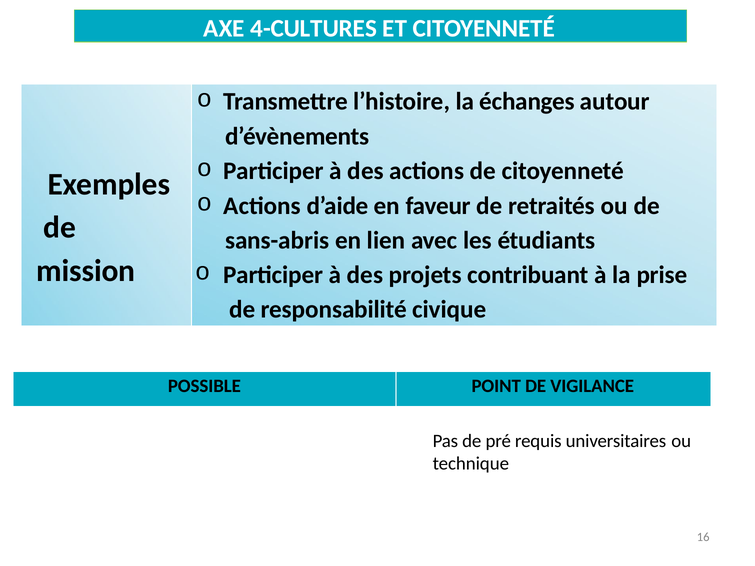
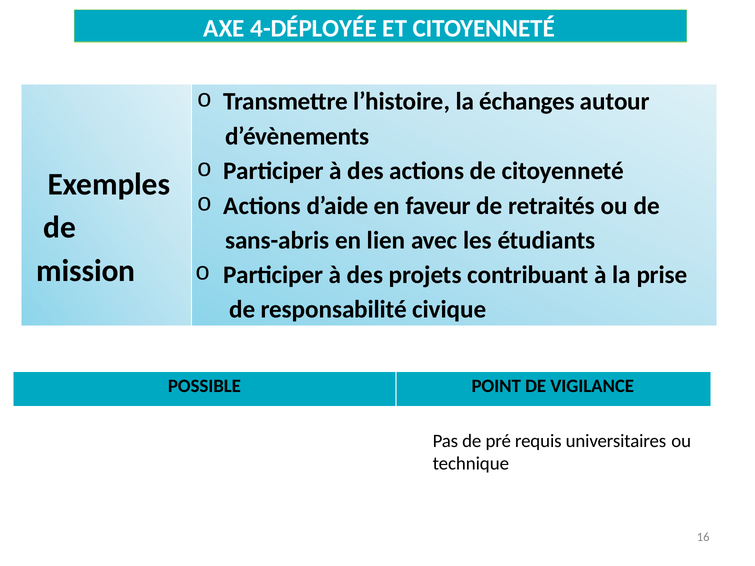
4-CULTURES: 4-CULTURES -> 4-DÉPLOYÉE
